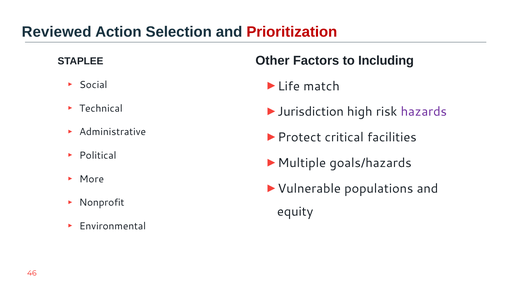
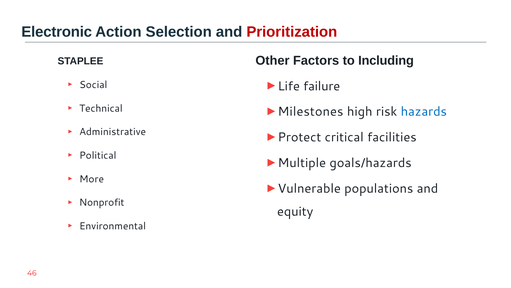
Reviewed: Reviewed -> Electronic
match: match -> failure
Jurisdiction: Jurisdiction -> Milestones
hazards colour: purple -> blue
